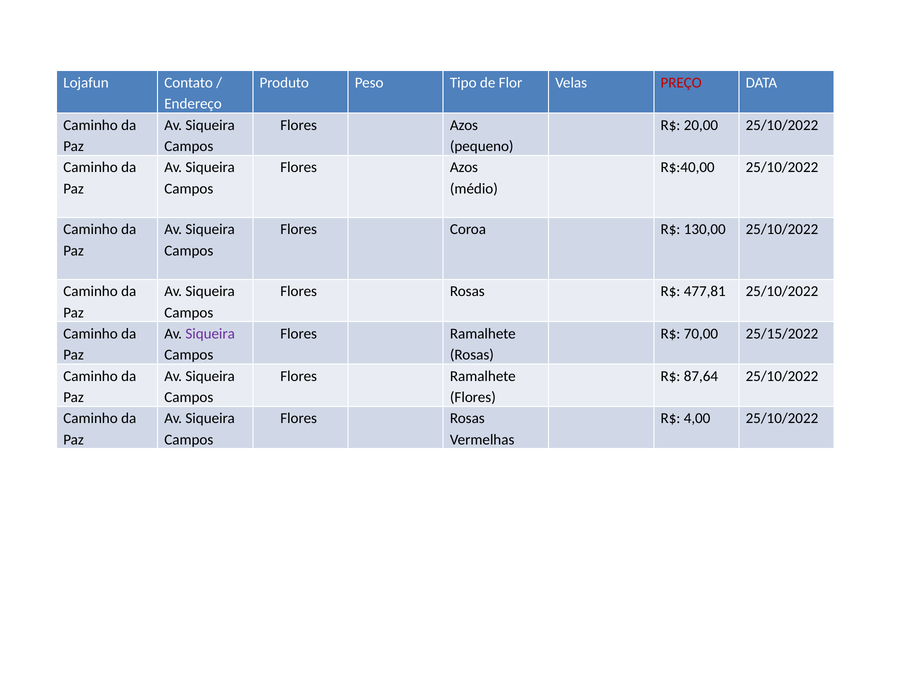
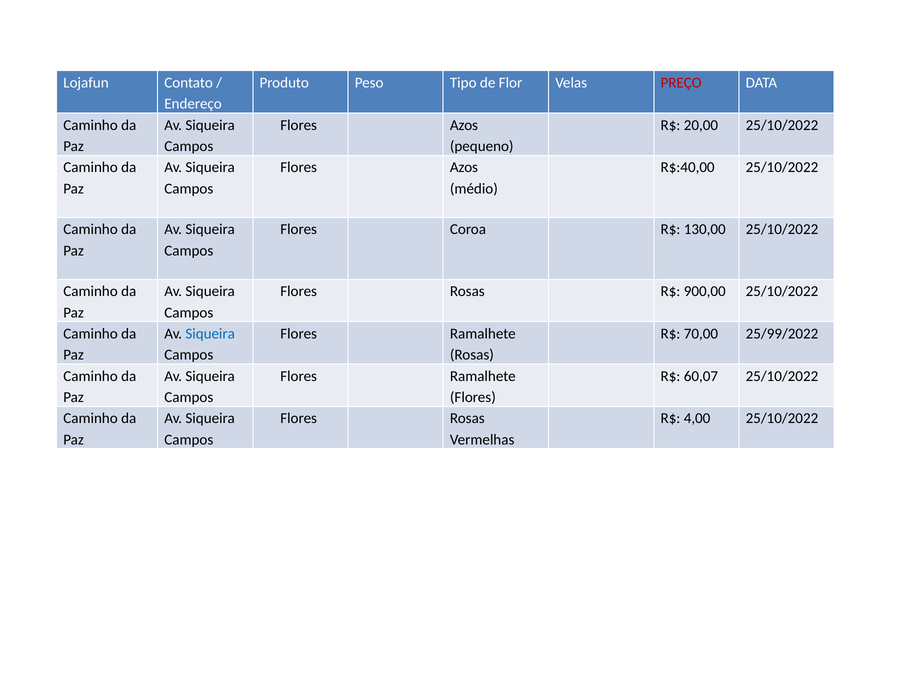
477,81: 477,81 -> 900,00
Siqueira at (210, 334) colour: purple -> blue
25/15/2022: 25/15/2022 -> 25/99/2022
87,64: 87,64 -> 60,07
